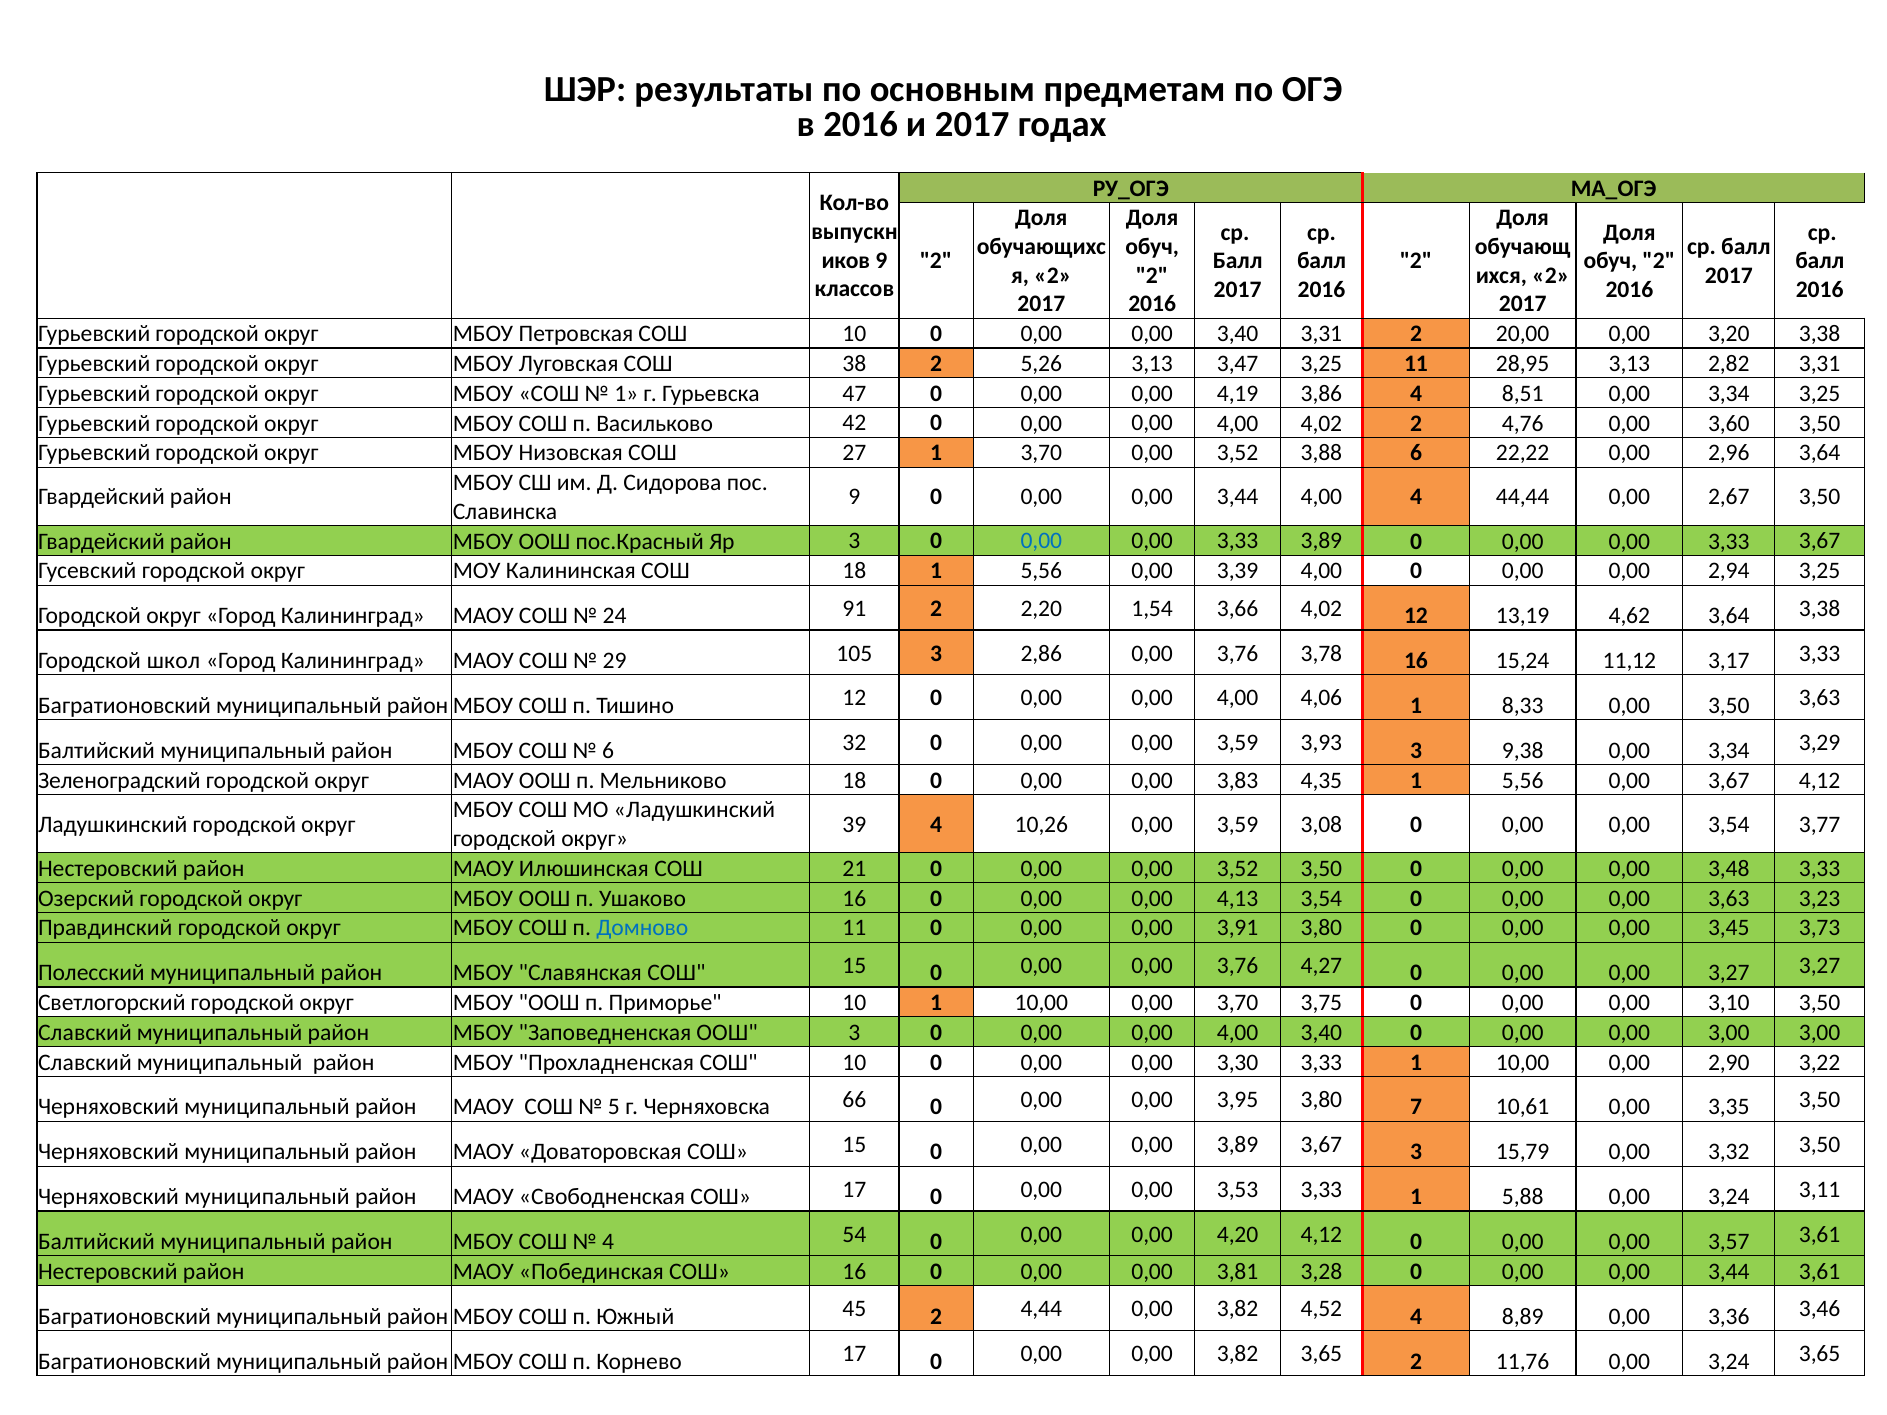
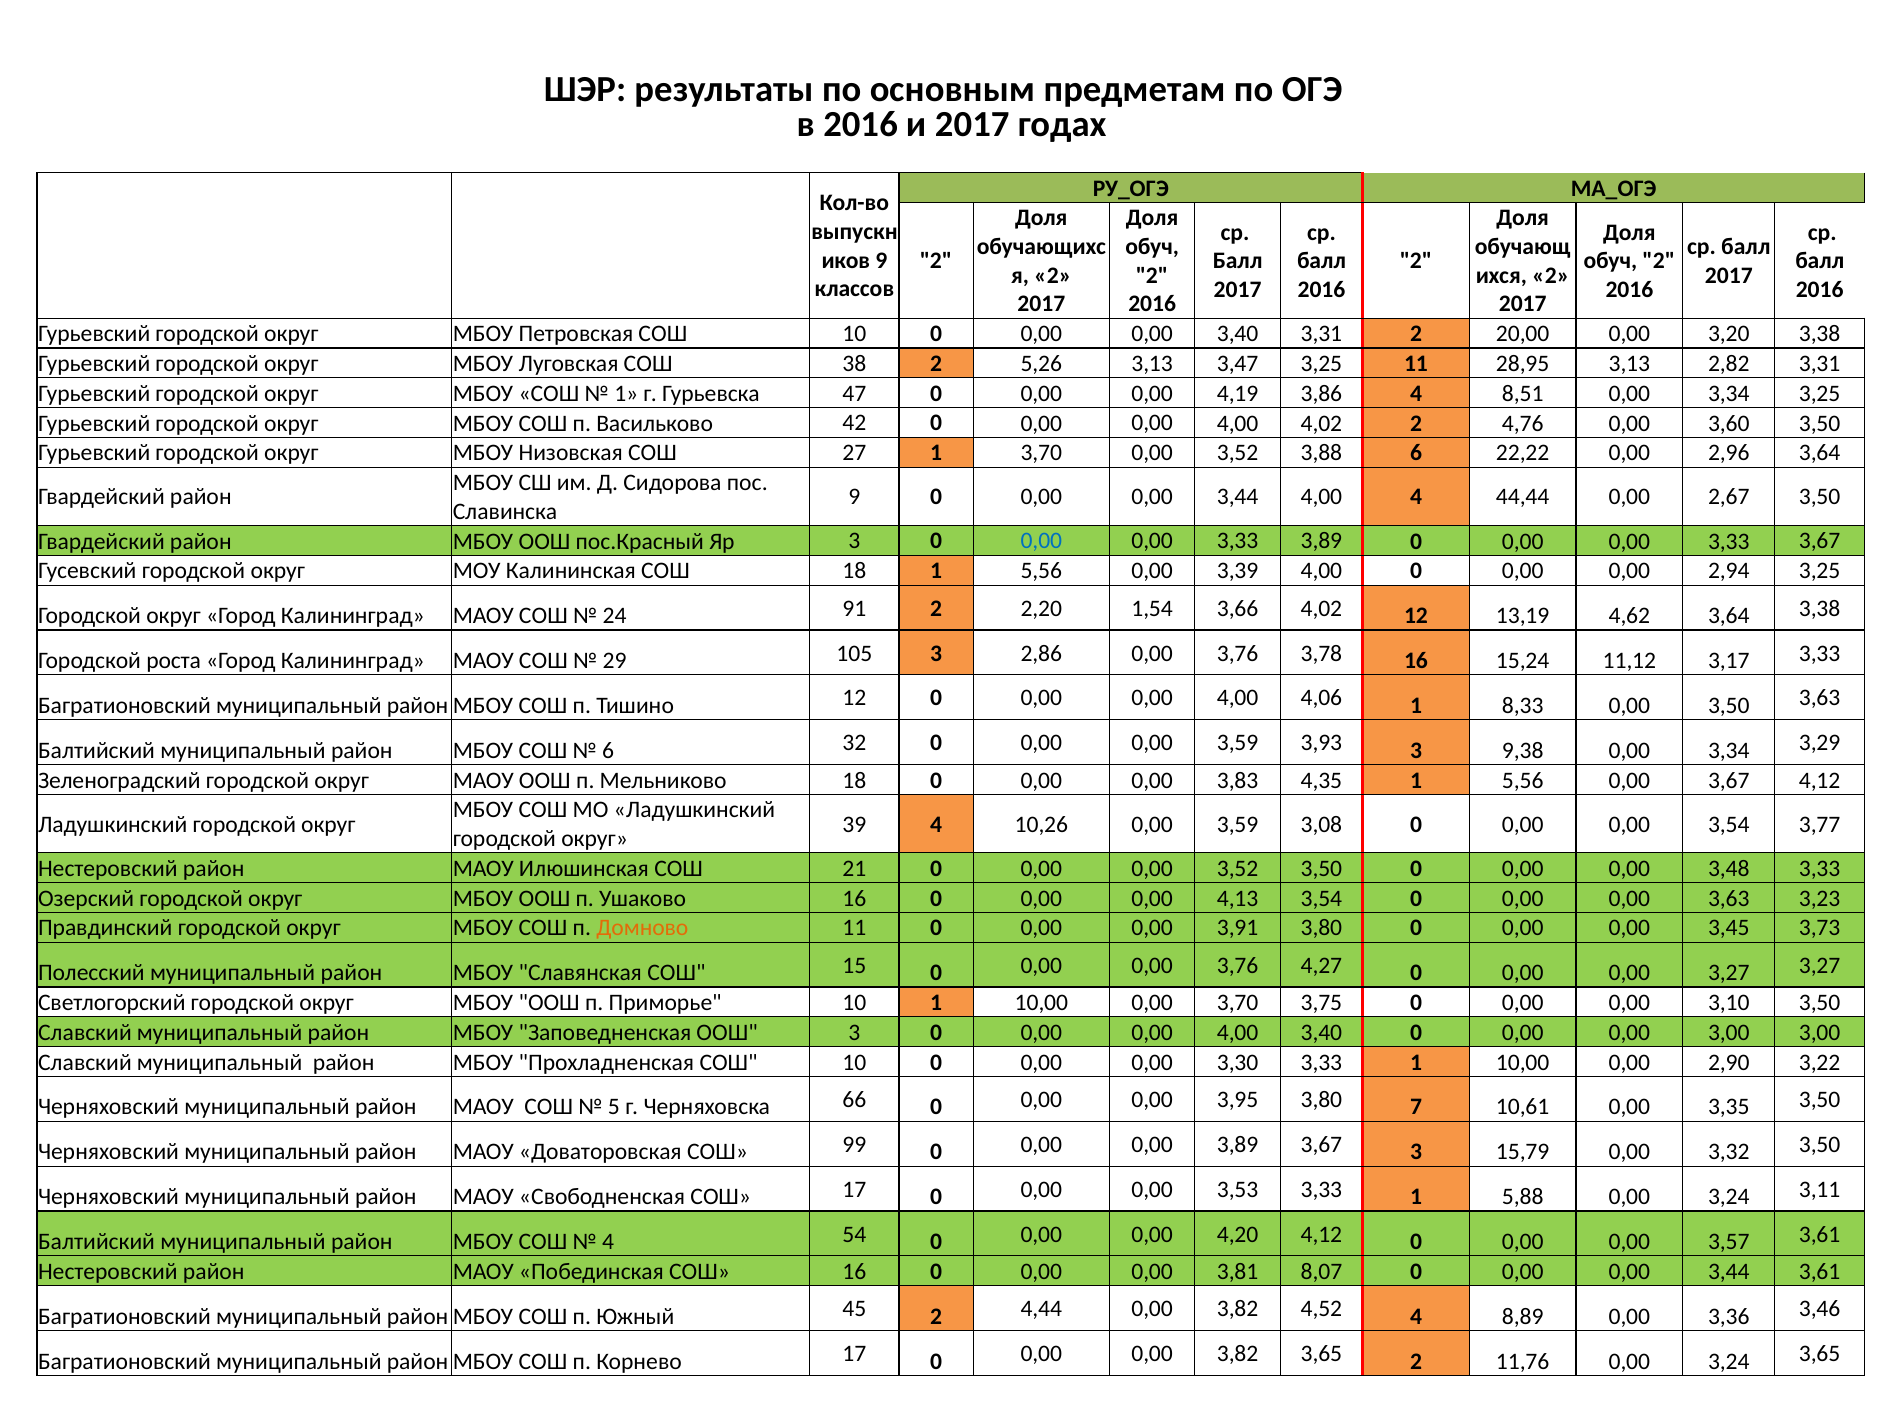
школ: школ -> роста
Домново colour: blue -> orange
Доваторовская СОШ 15: 15 -> 99
3,28: 3,28 -> 8,07
